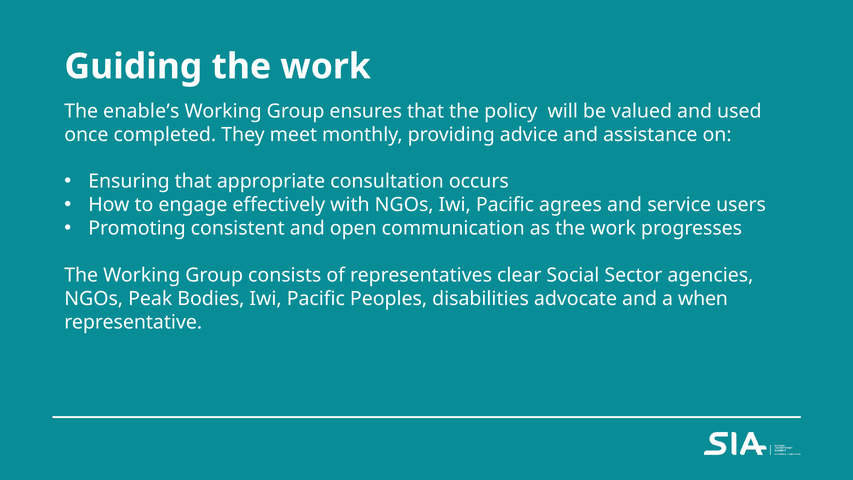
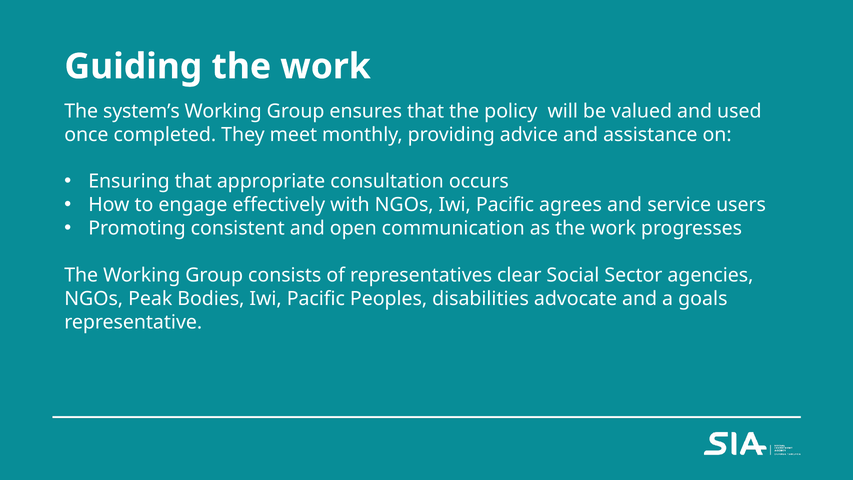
enable’s: enable’s -> system’s
when: when -> goals
